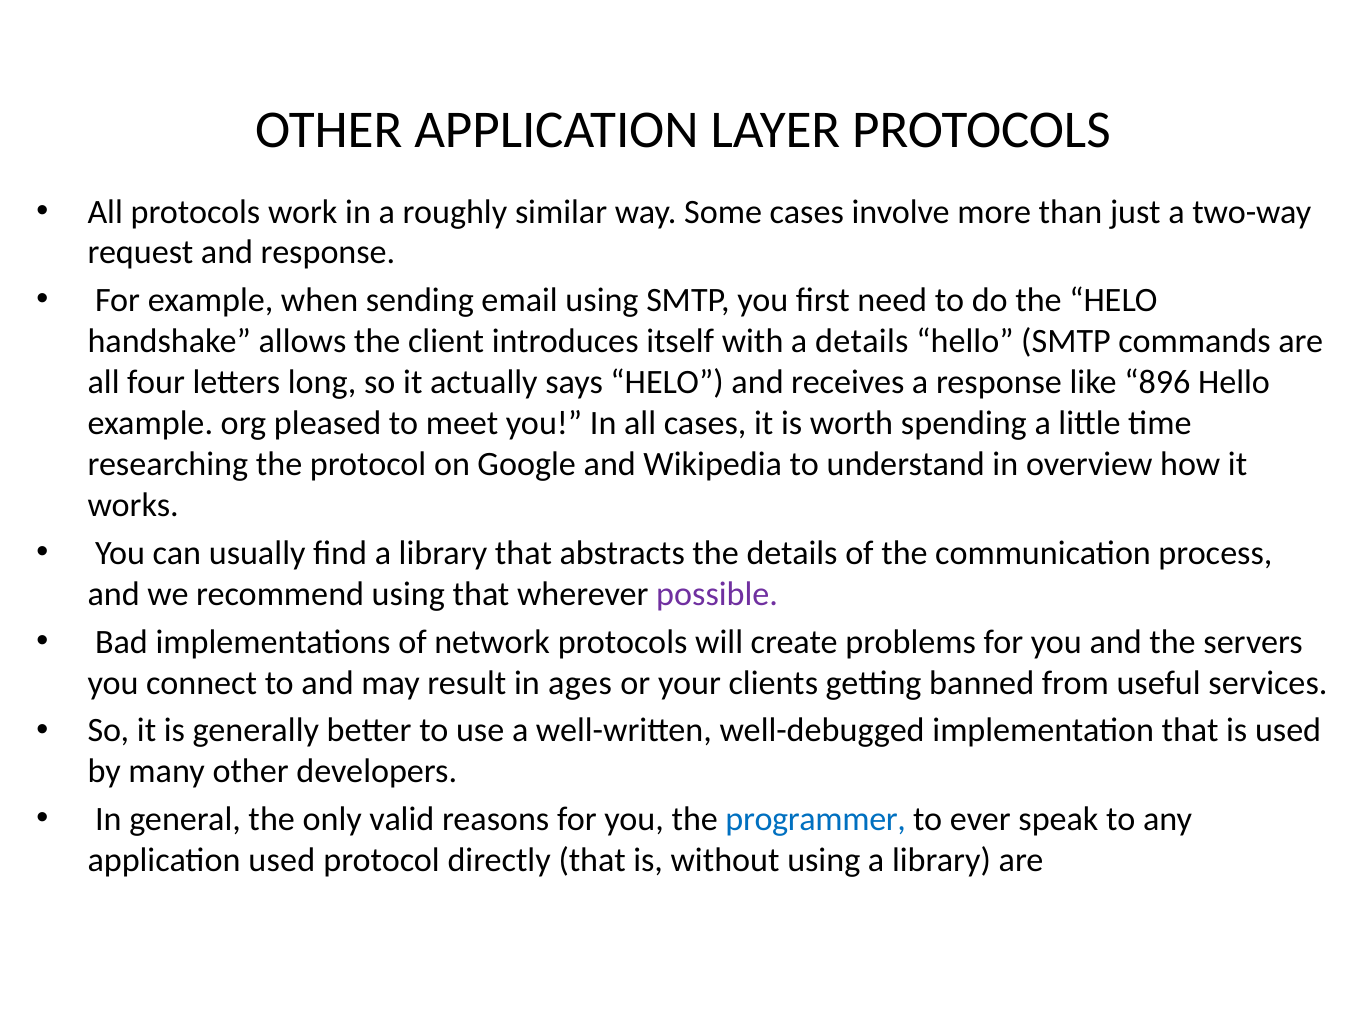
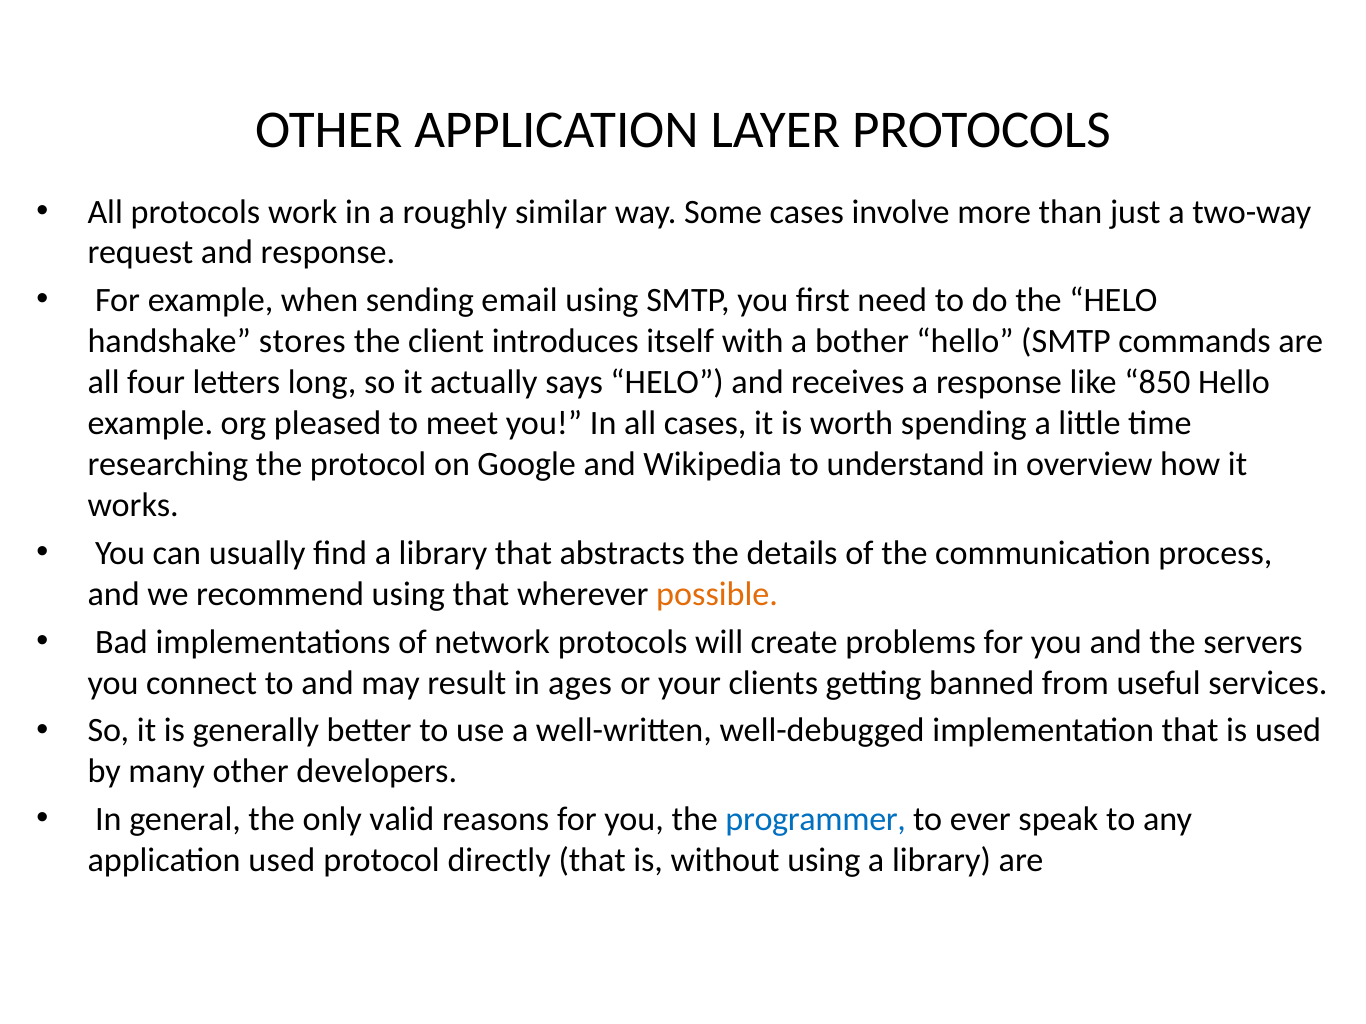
allows: allows -> stores
a details: details -> bother
896: 896 -> 850
possible colour: purple -> orange
